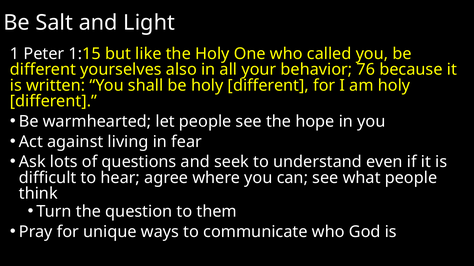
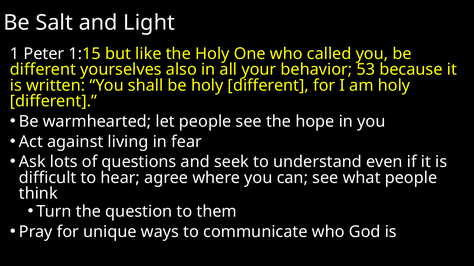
76: 76 -> 53
